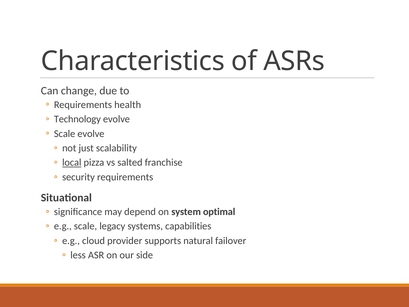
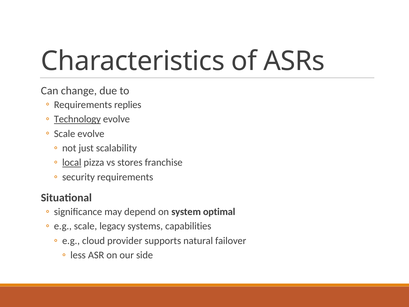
health: health -> replies
Technology underline: none -> present
salted: salted -> stores
